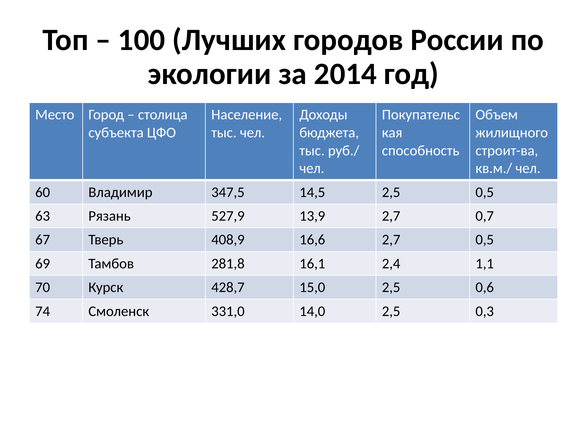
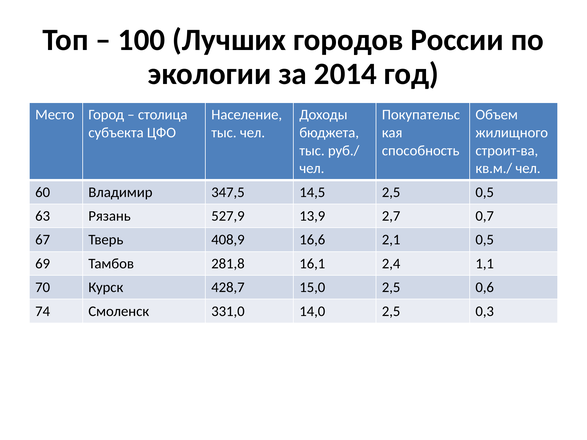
16,6 2,7: 2,7 -> 2,1
